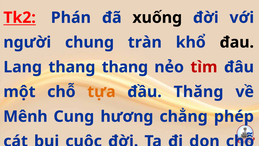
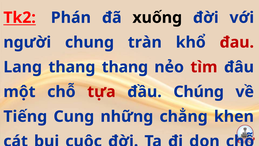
đau colour: black -> red
tựa colour: orange -> red
Thăng: Thăng -> Chúng
Mênh: Mênh -> Tiếng
hương: hương -> những
phép: phép -> khen
